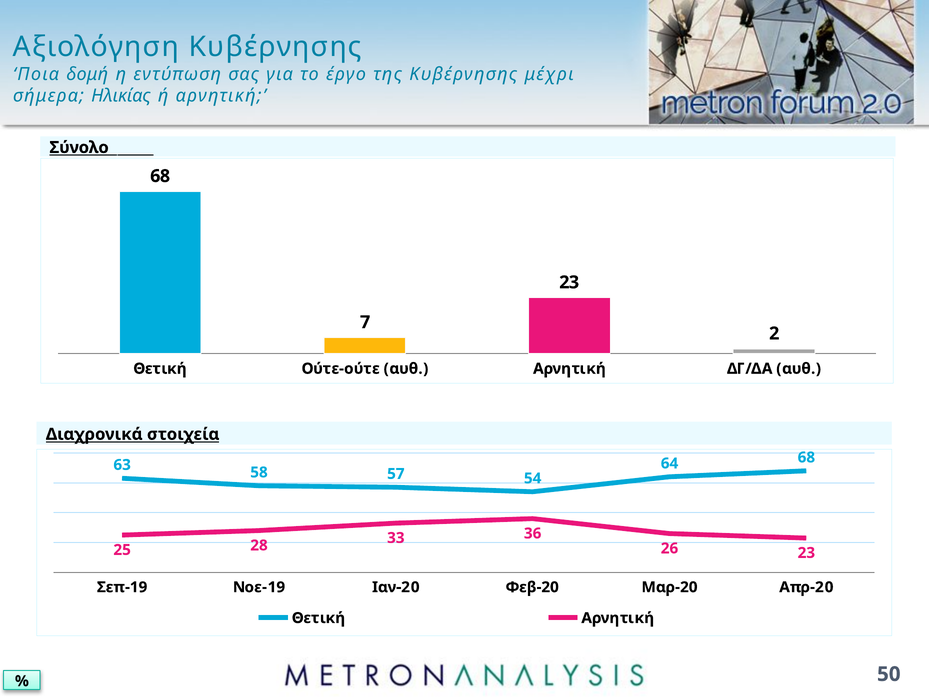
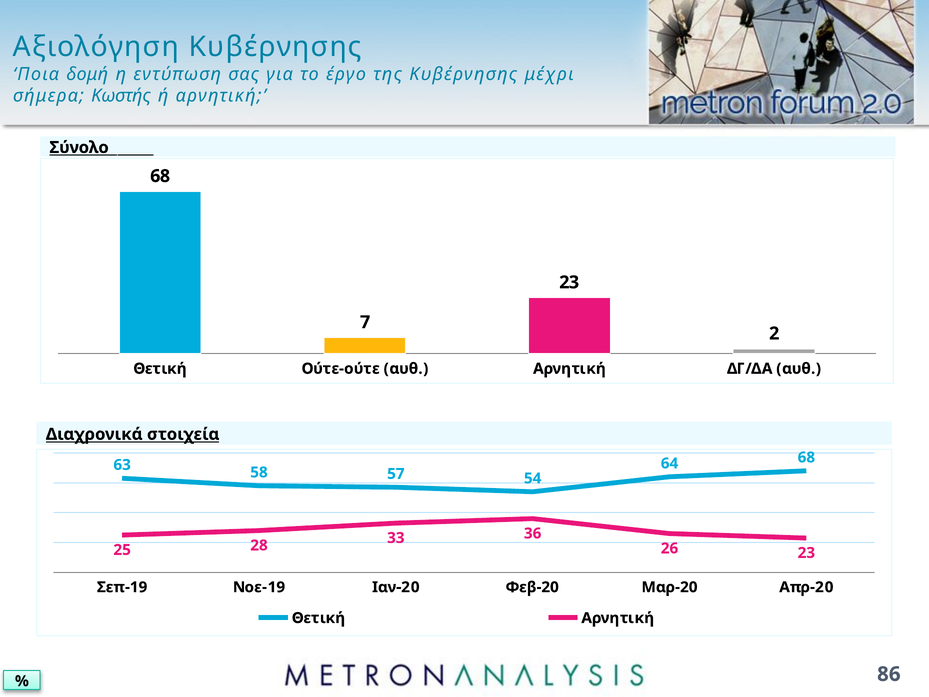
Ηλικίας: Ηλικίας -> Κωστής
50: 50 -> 86
